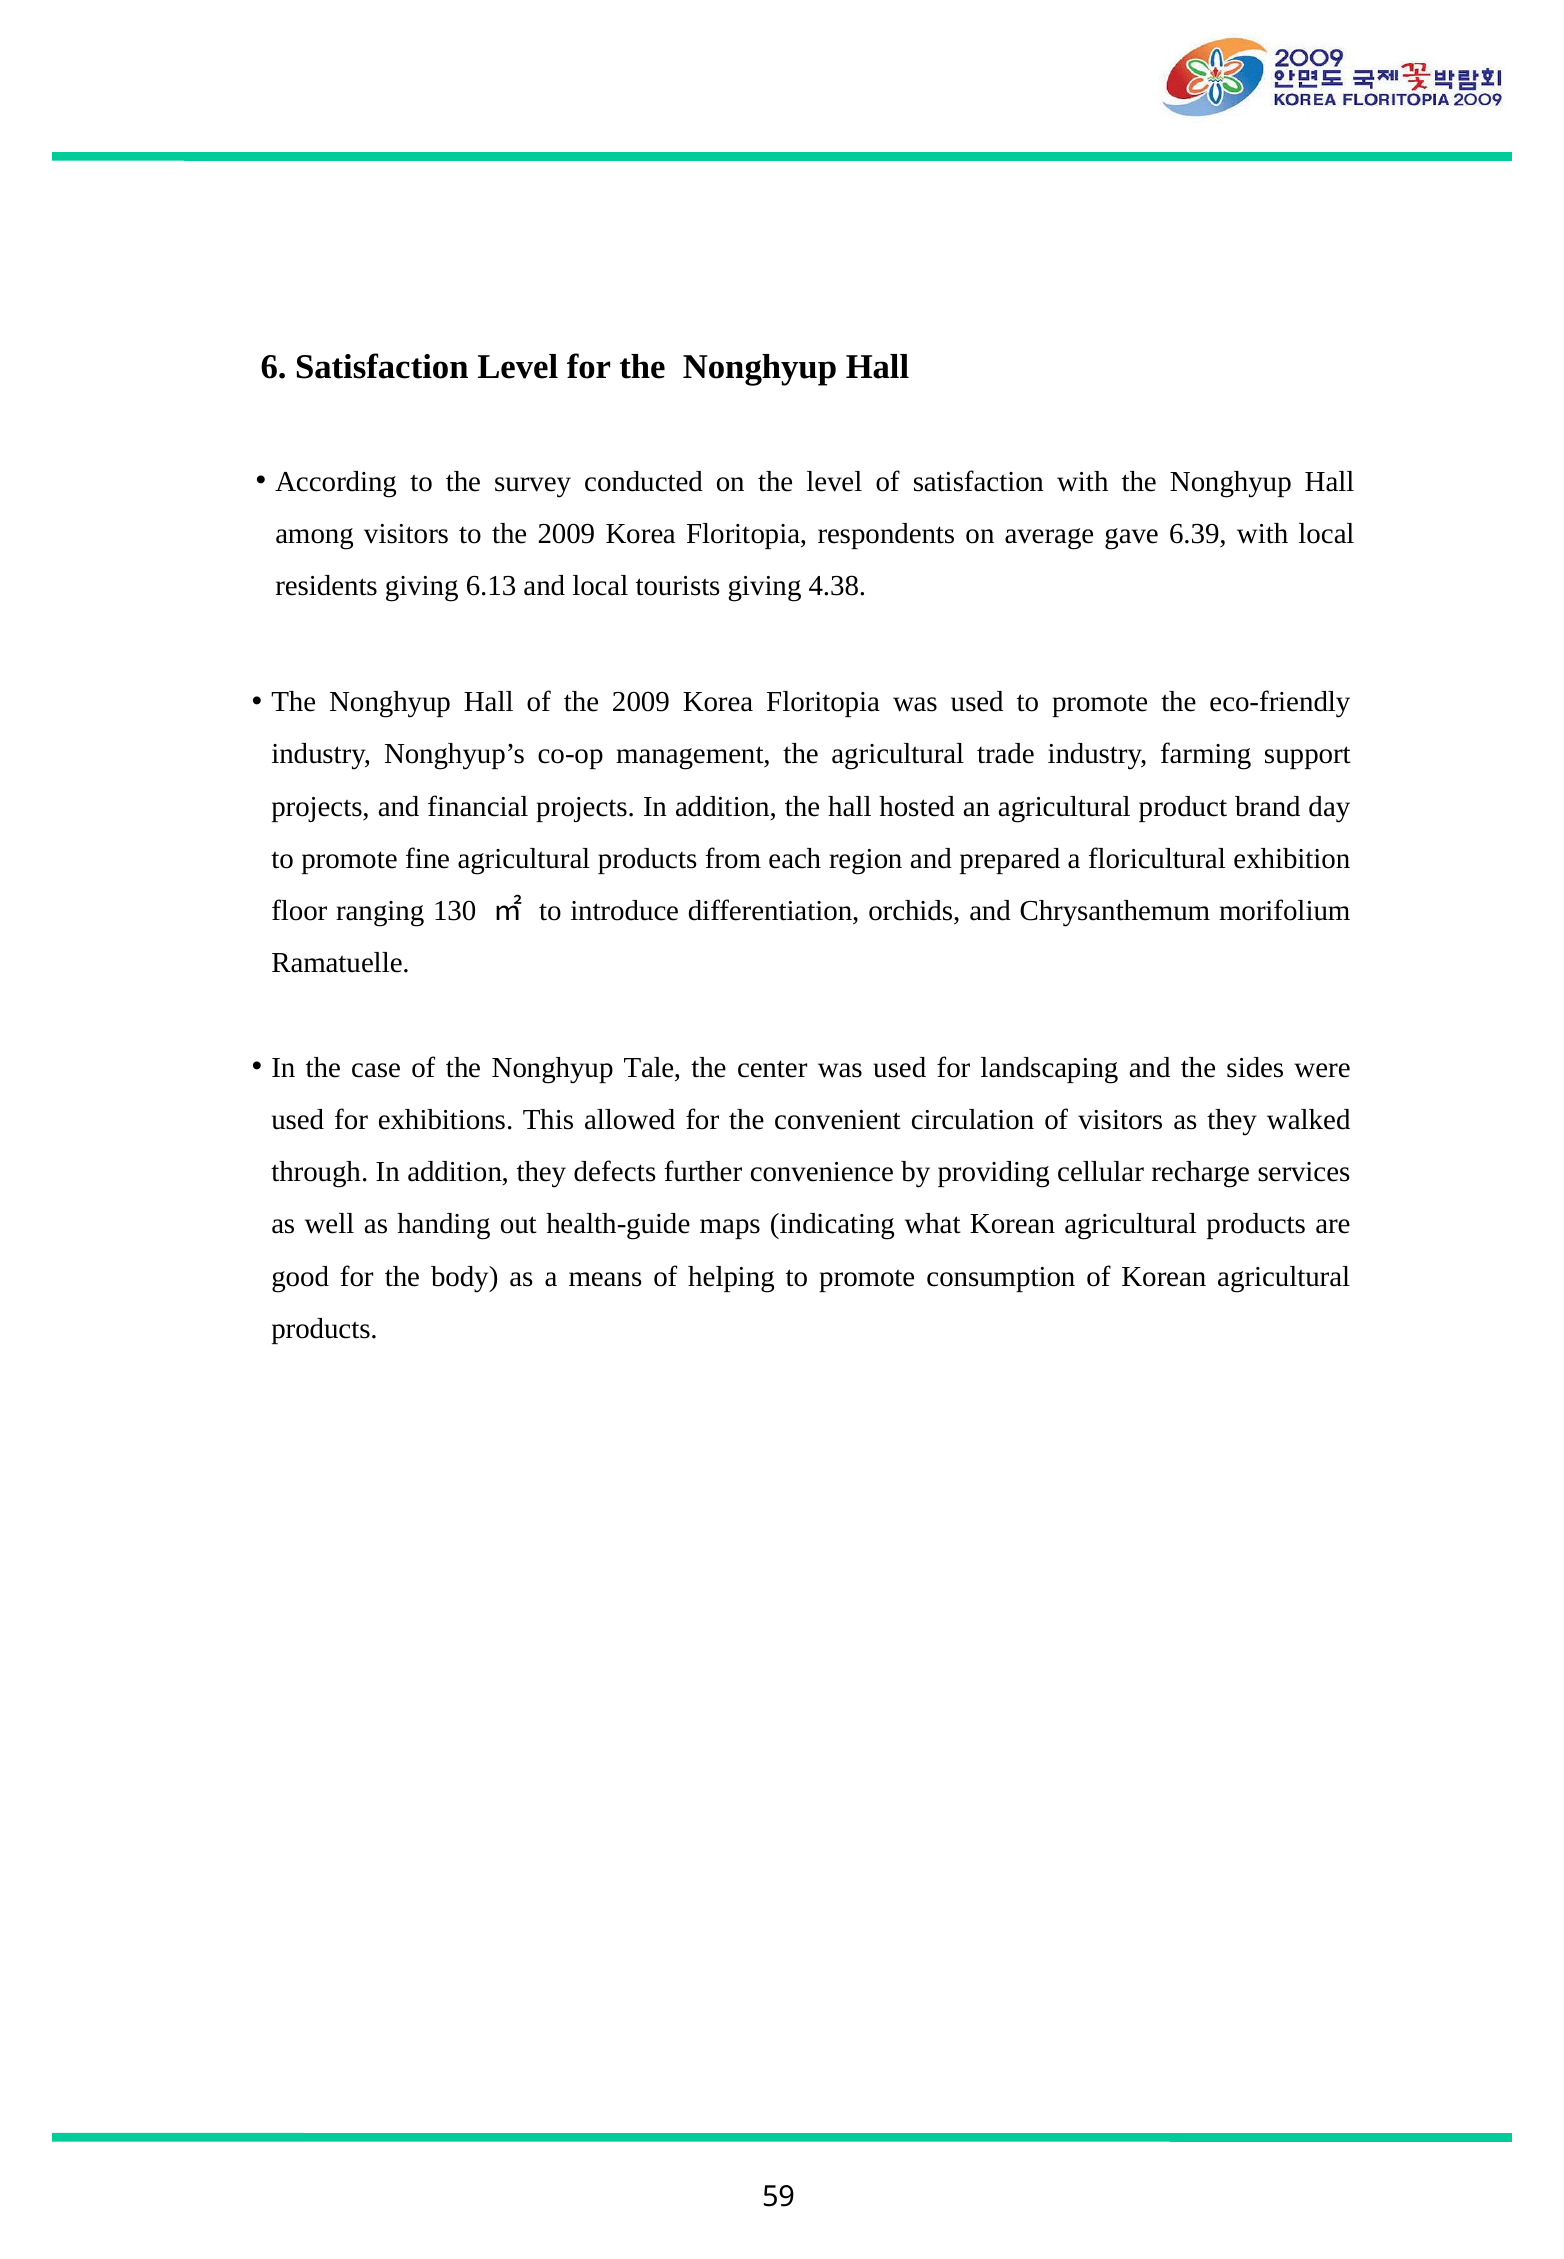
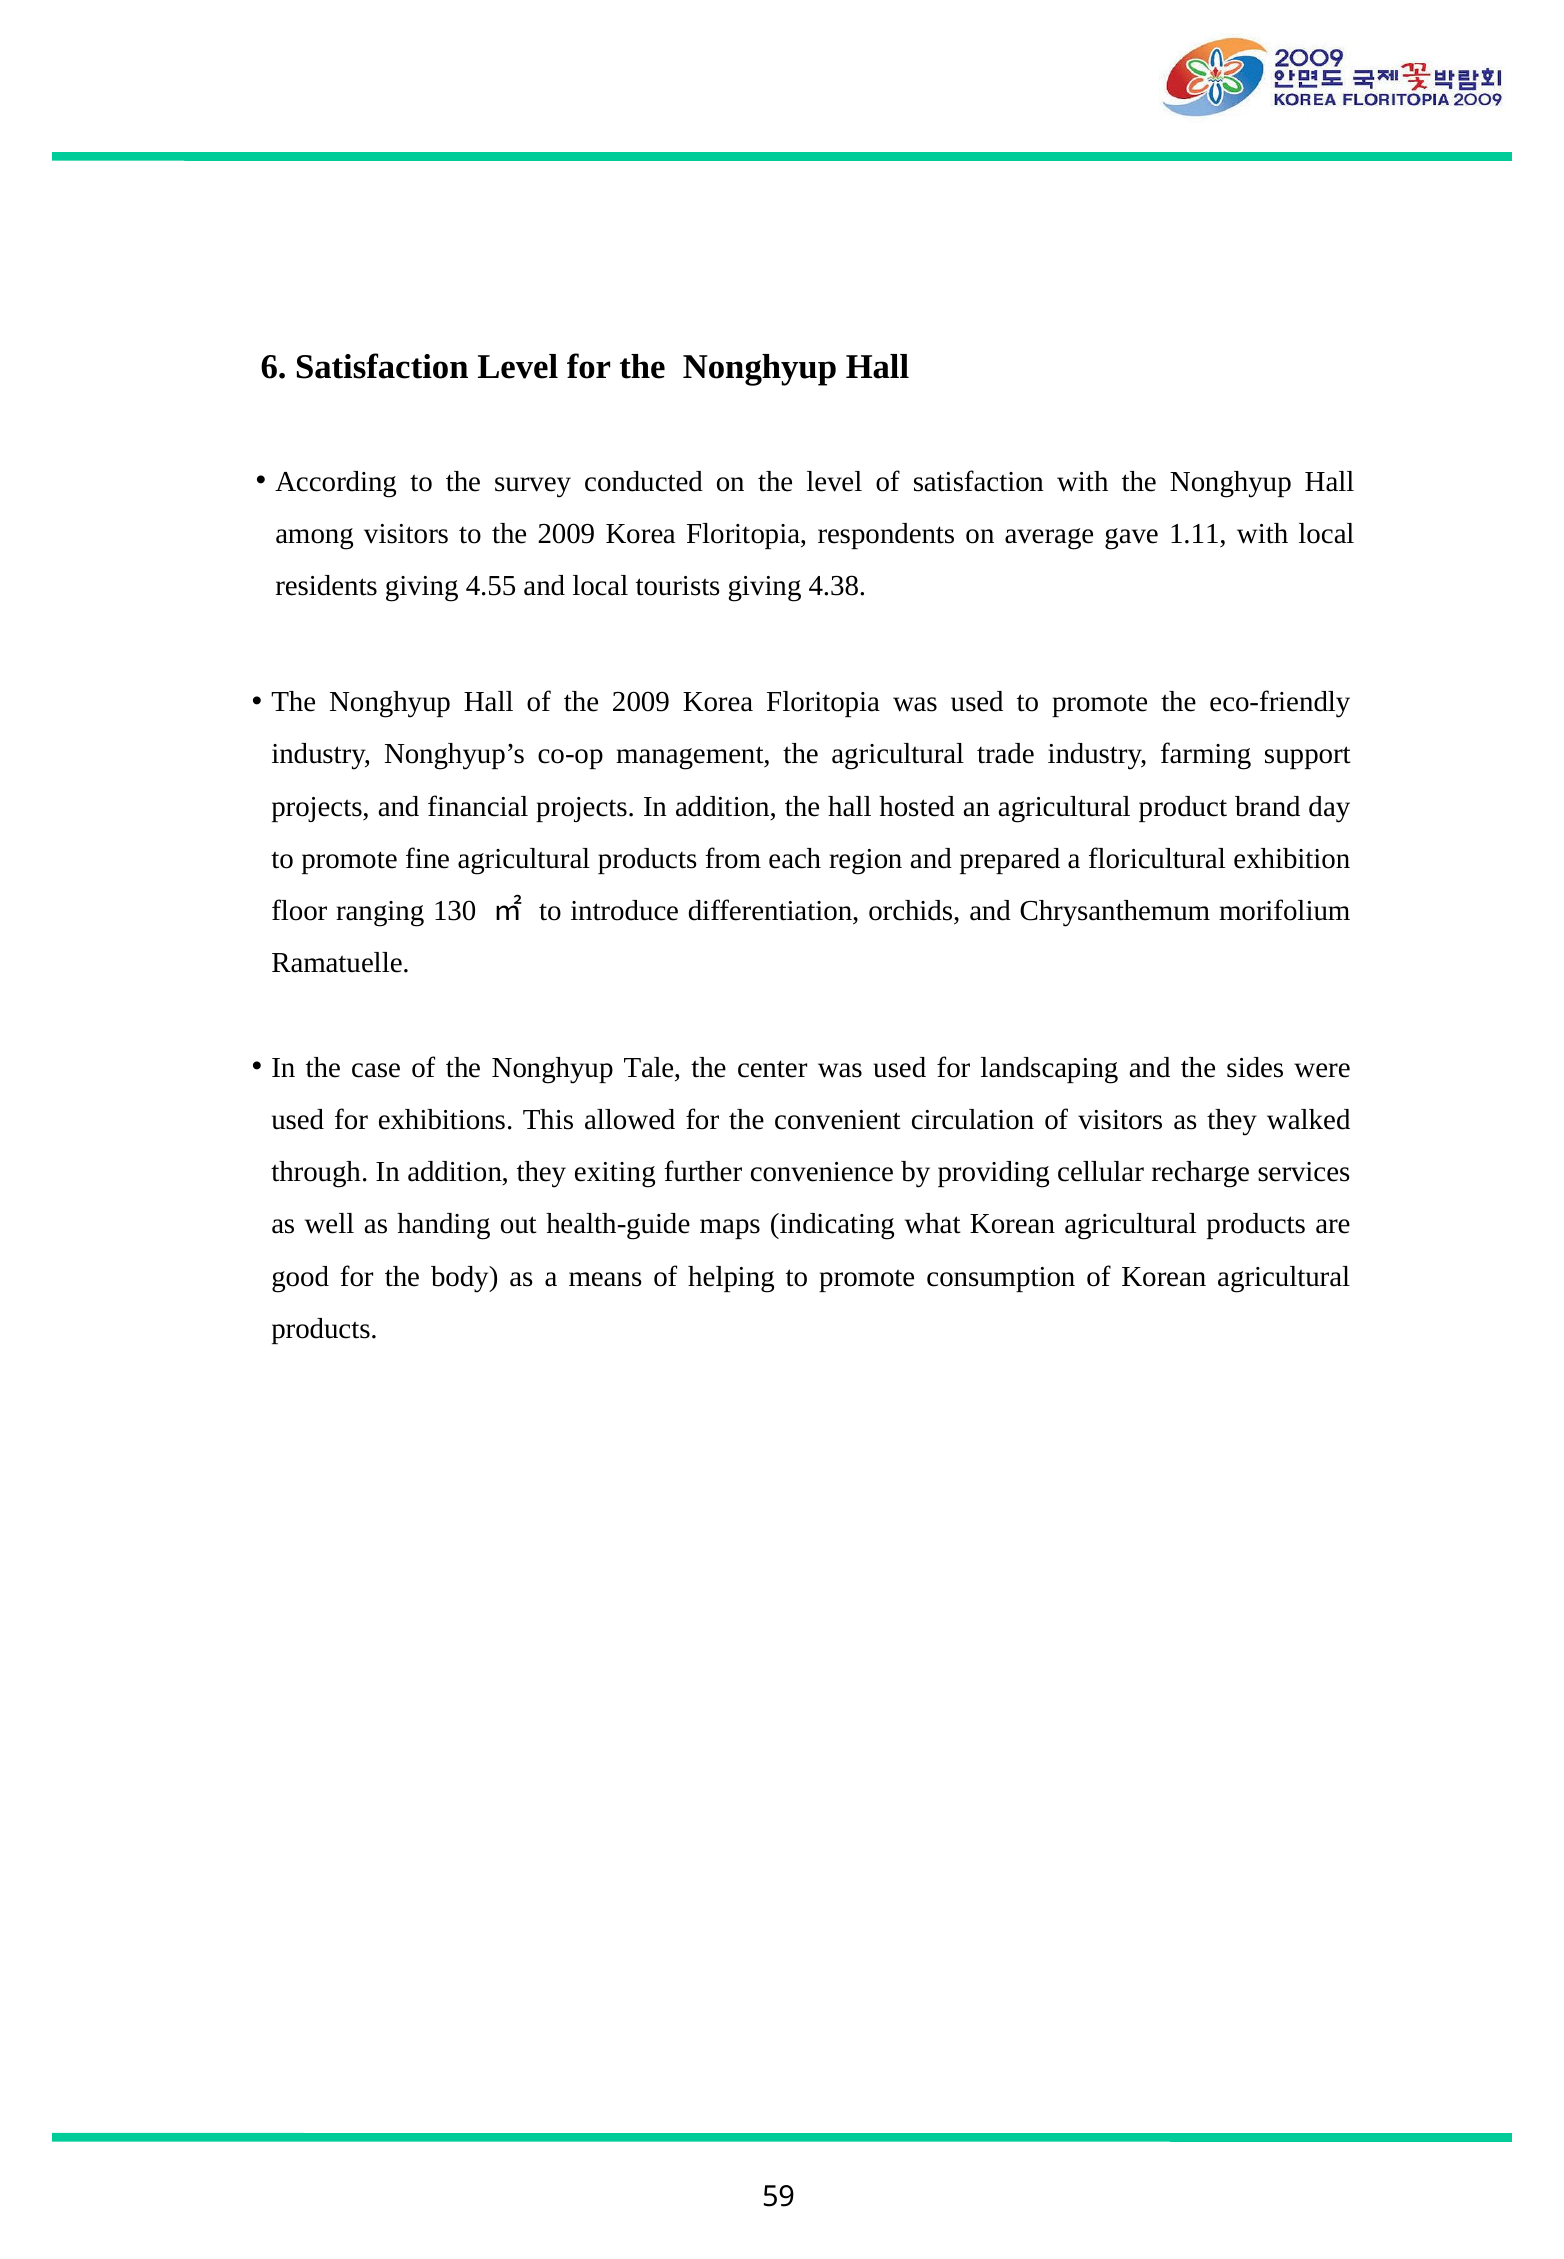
6.39: 6.39 -> 1.11
6.13: 6.13 -> 4.55
defects: defects -> exiting
